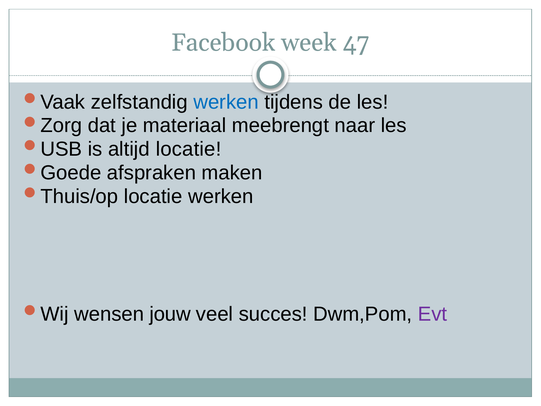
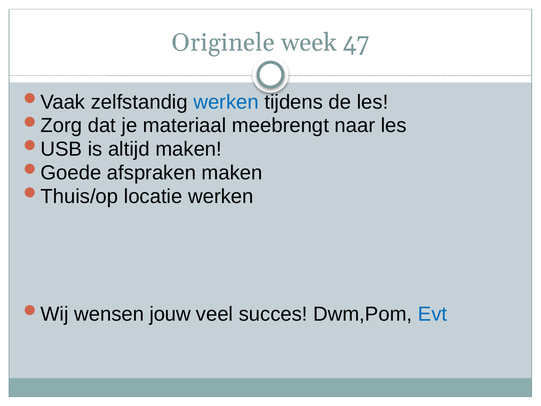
Facebook: Facebook -> Originele
altijd locatie: locatie -> maken
Evt colour: purple -> blue
